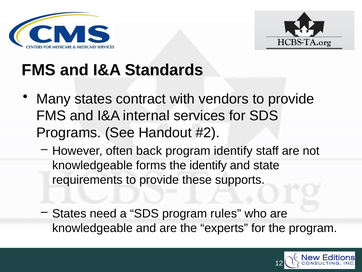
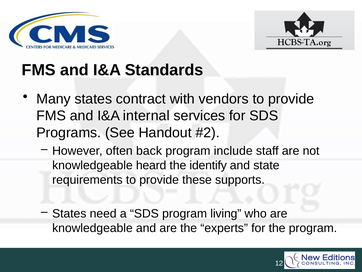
program identify: identify -> include
forms: forms -> heard
rules: rules -> living
